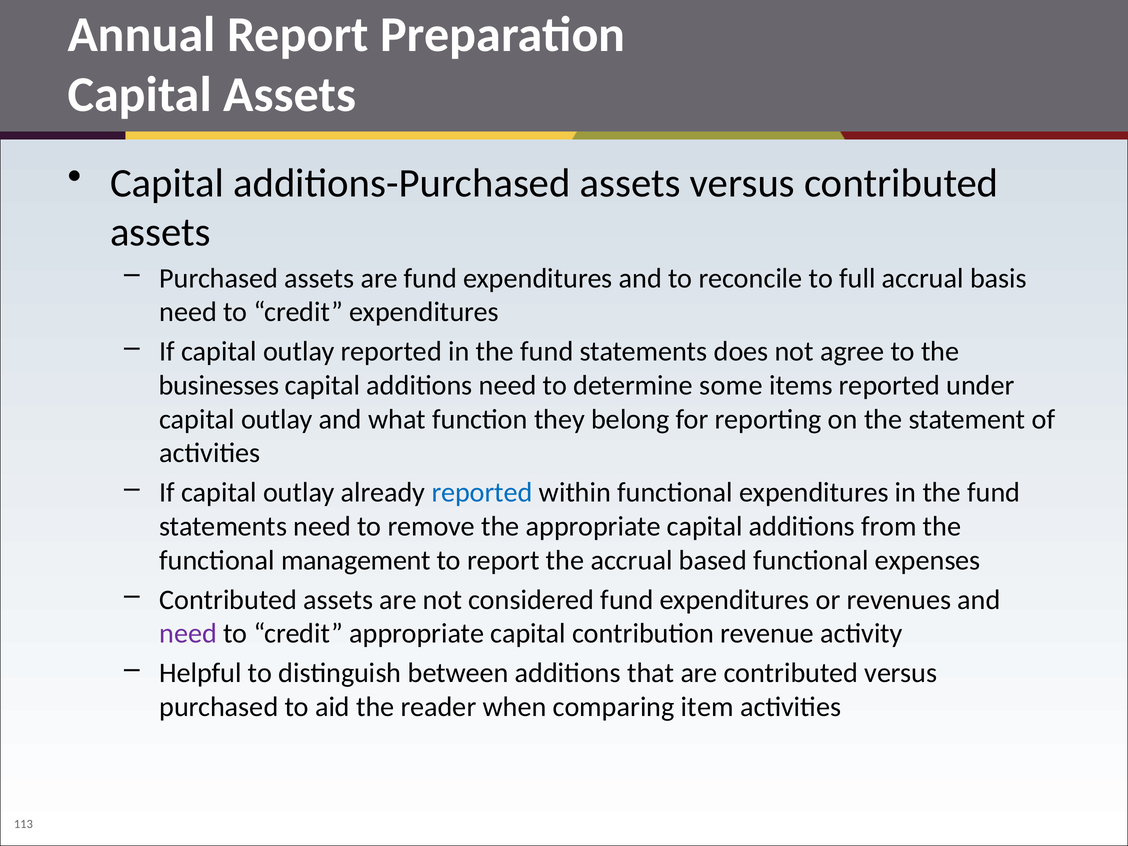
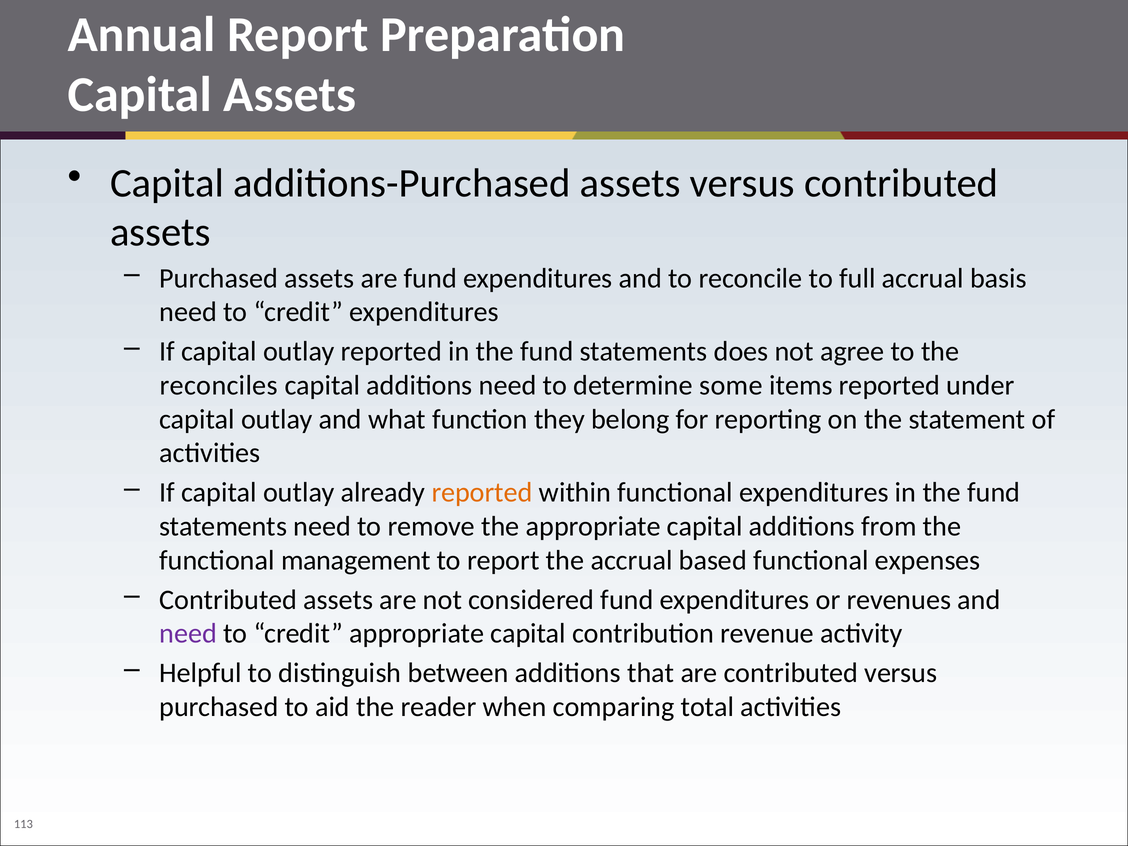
businesses: businesses -> reconciles
reported at (482, 493) colour: blue -> orange
item: item -> total
